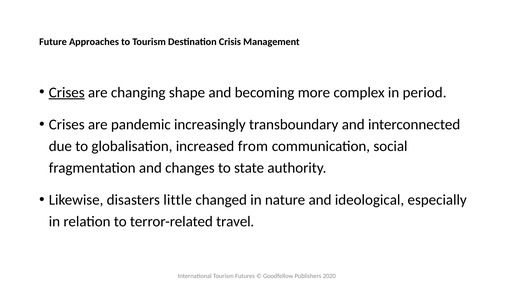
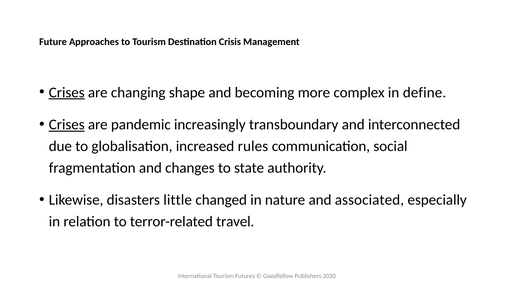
period: period -> define
Crises at (67, 125) underline: none -> present
from: from -> rules
ideological: ideological -> associated
